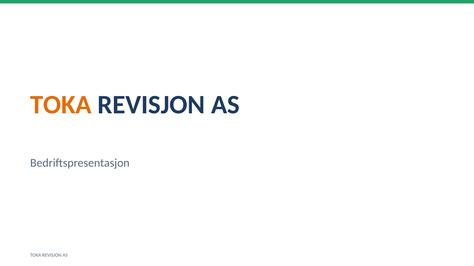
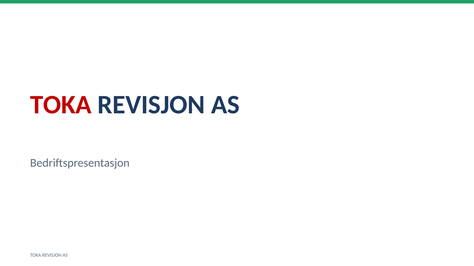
TOKA at (61, 105) colour: orange -> red
